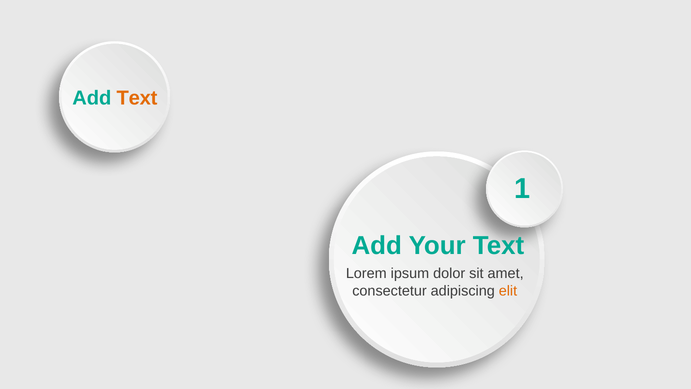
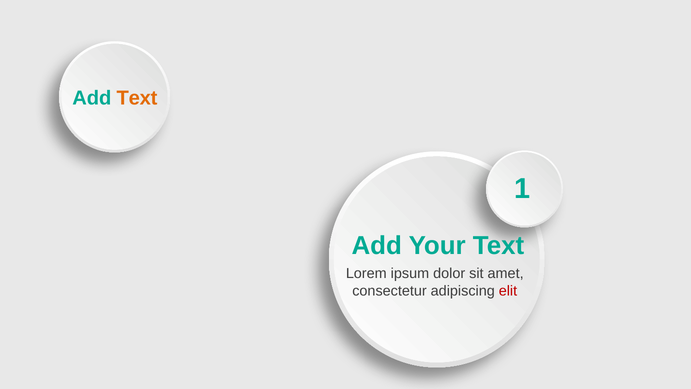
elit colour: orange -> red
